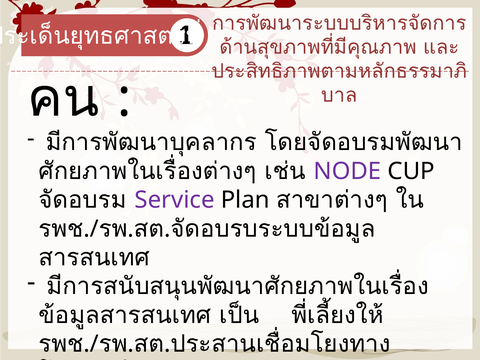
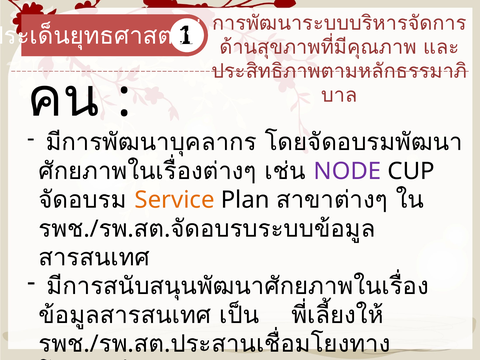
Service at (175, 200) colour: purple -> orange
